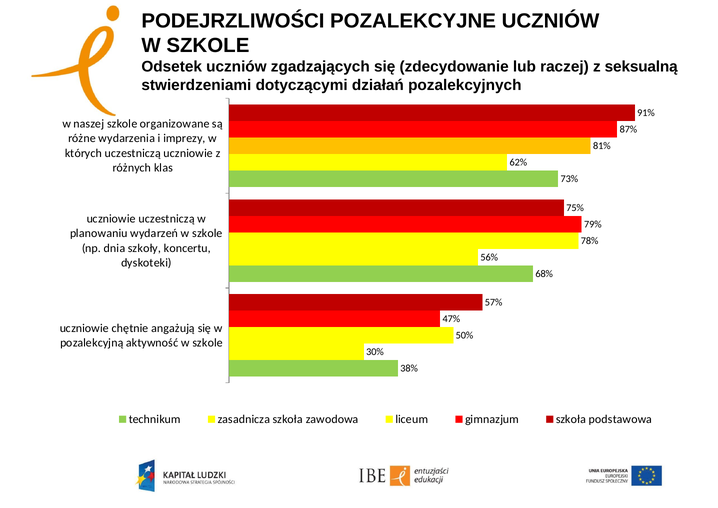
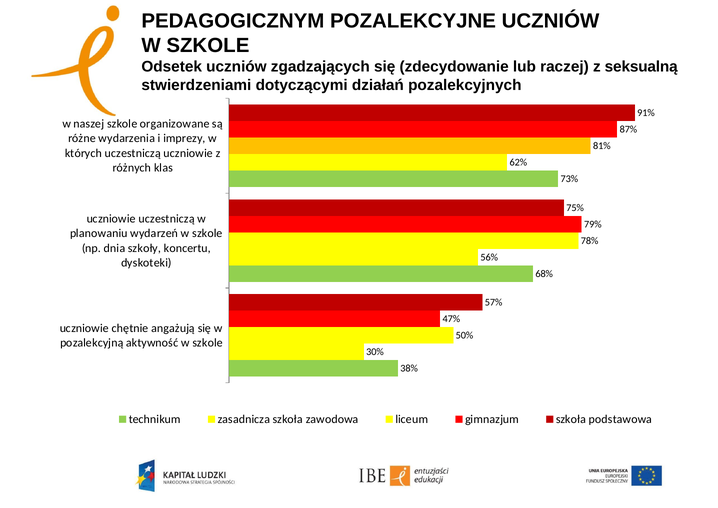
PODEJRZLIWOŚCI: PODEJRZLIWOŚCI -> PEDAGOGICZNYM
